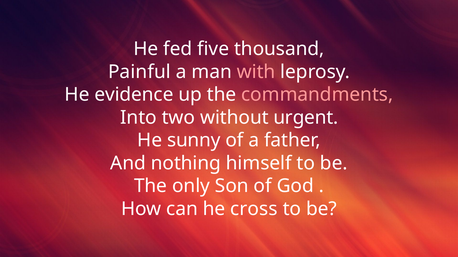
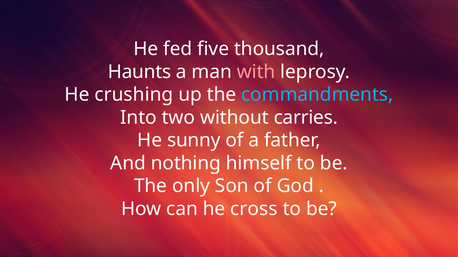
Painful: Painful -> Haunts
evidence: evidence -> crushing
commandments colour: pink -> light blue
urgent: urgent -> carries
